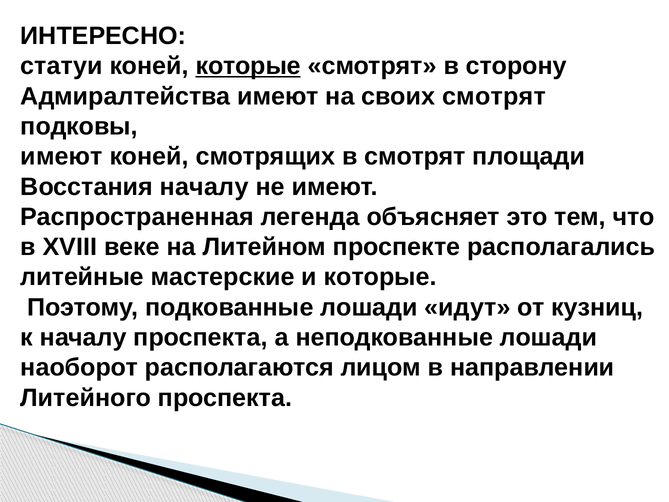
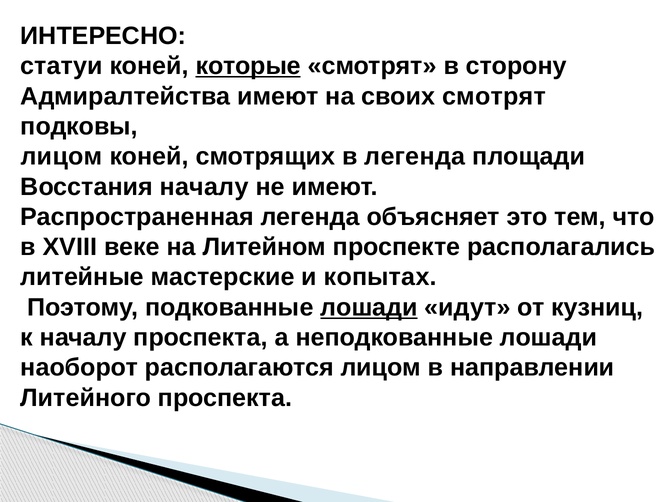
имеют at (62, 156): имеют -> лицом
в смотрят: смотрят -> легенда
и которые: которые -> копытах
лошади at (369, 307) underline: none -> present
